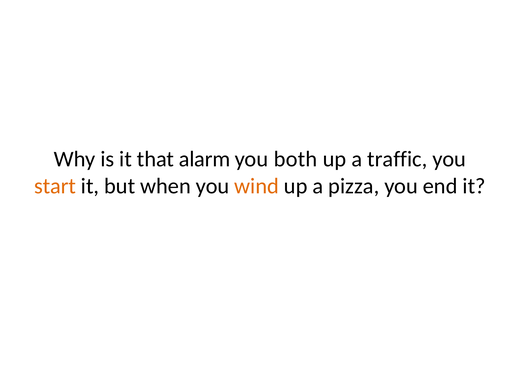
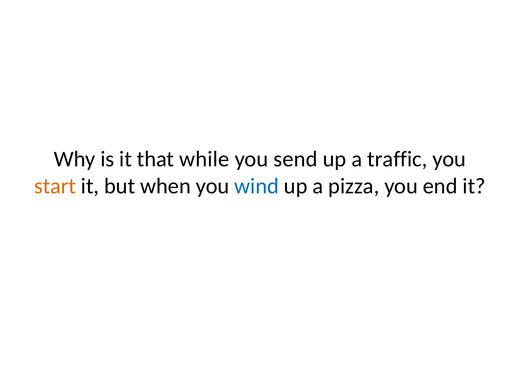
alarm: alarm -> while
both: both -> send
wind colour: orange -> blue
